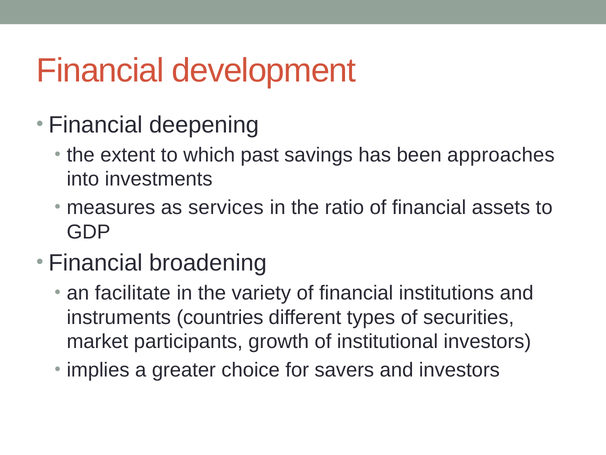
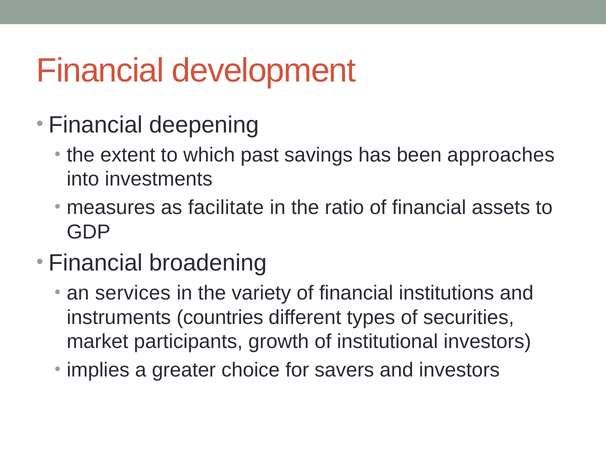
services: services -> facilitate
facilitate: facilitate -> services
